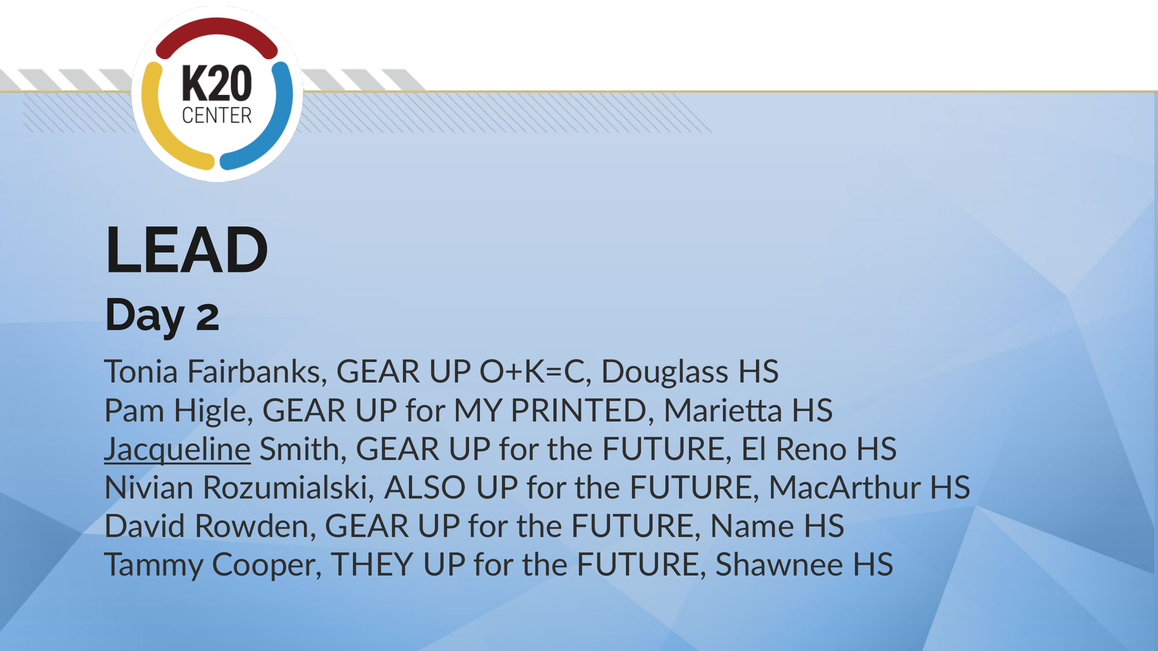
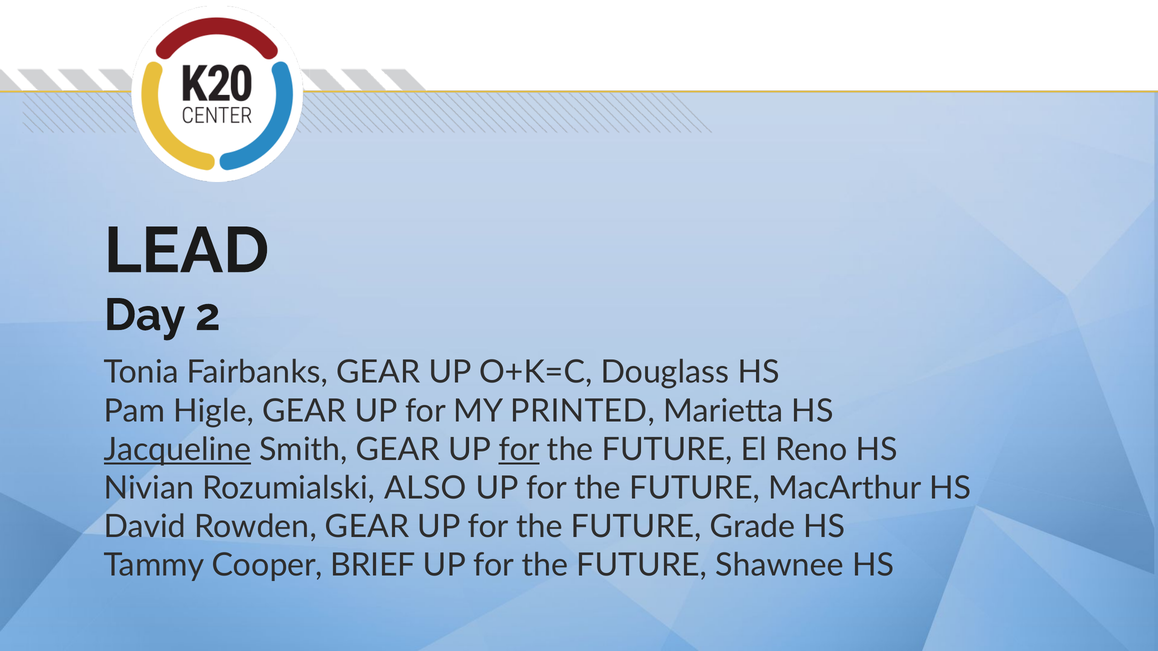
for at (519, 450) underline: none -> present
Name: Name -> Grade
THEY: THEY -> BRIEF
